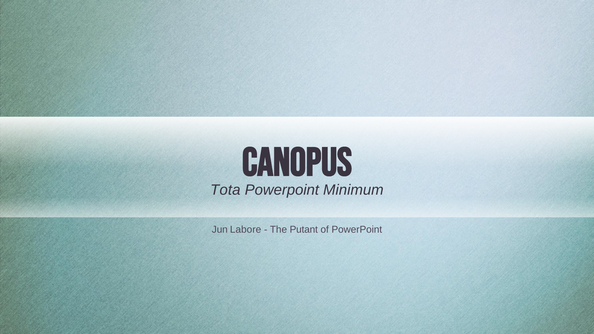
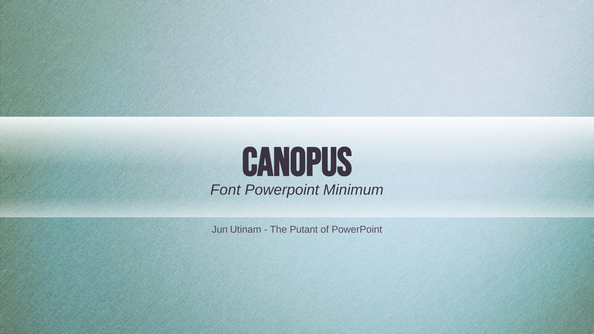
Tota: Tota -> Font
Labore: Labore -> Utinam
